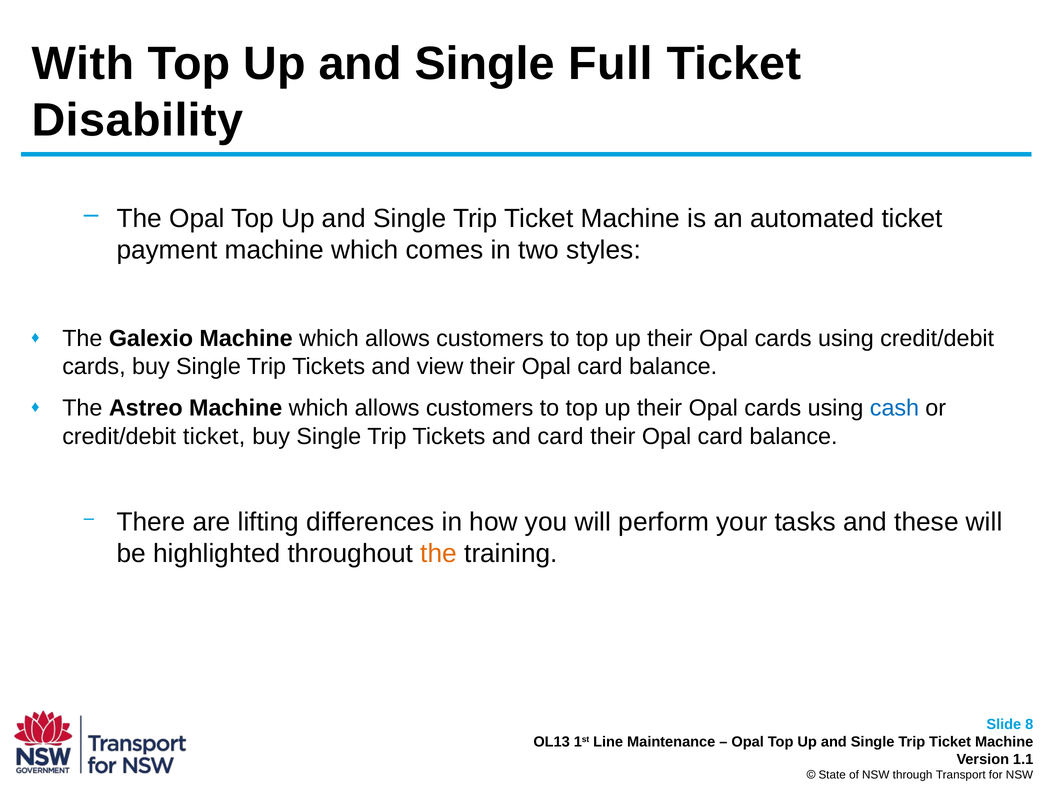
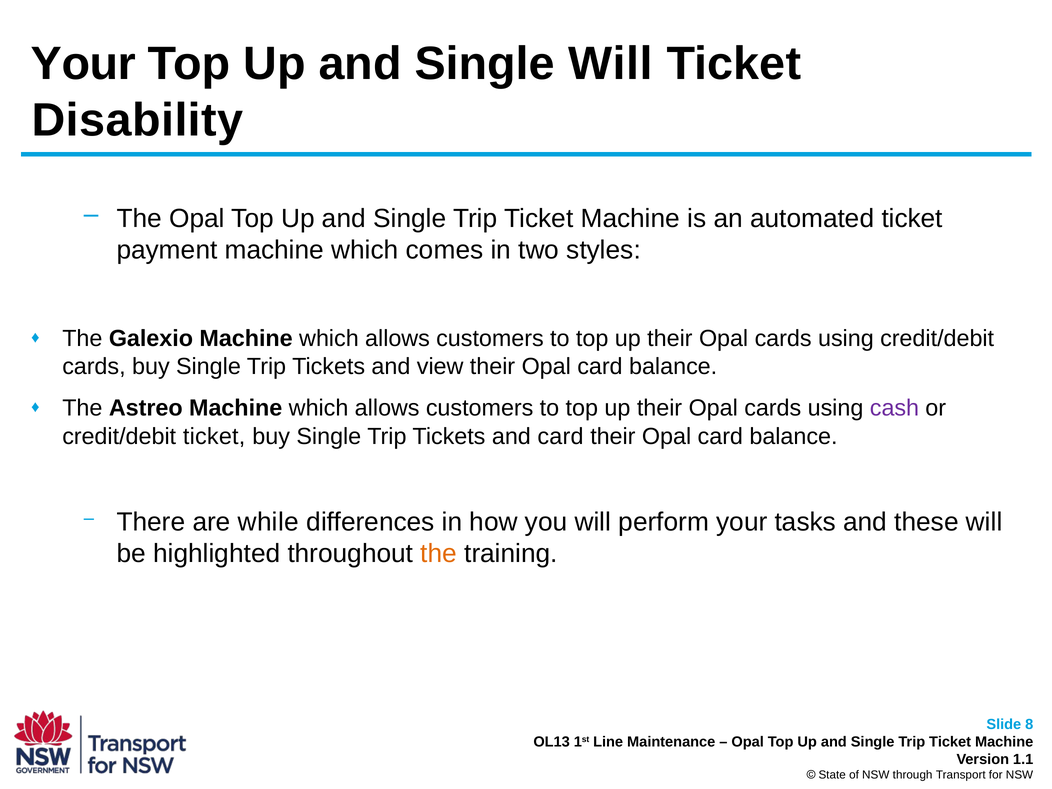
With at (83, 64): With -> Your
Single Full: Full -> Will
cash colour: blue -> purple
lifting: lifting -> while
